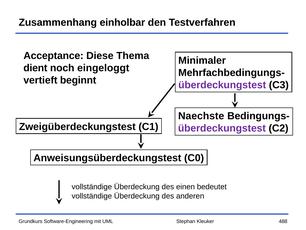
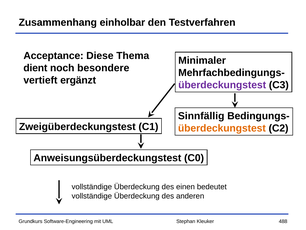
eingeloggt: eingeloggt -> besondere
beginnt: beginnt -> ergänzt
Naechste: Naechste -> Sinnfällig
überdeckungstest at (222, 128) colour: purple -> orange
